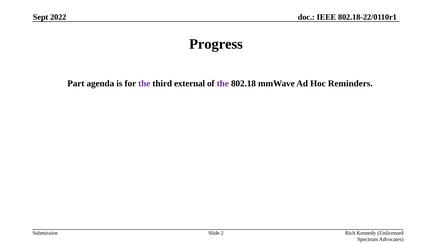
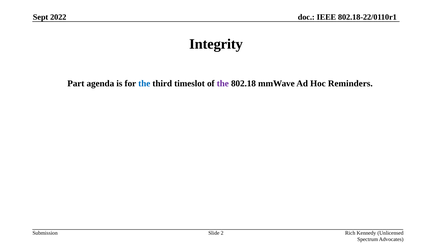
Progress: Progress -> Integrity
the at (144, 83) colour: purple -> blue
external: external -> timeslot
